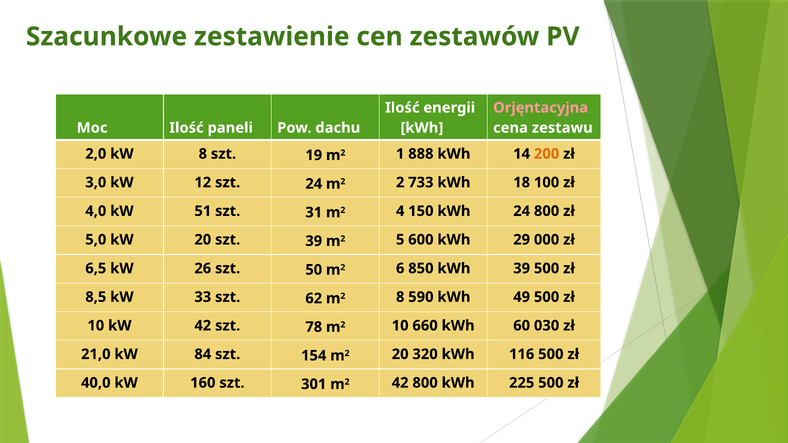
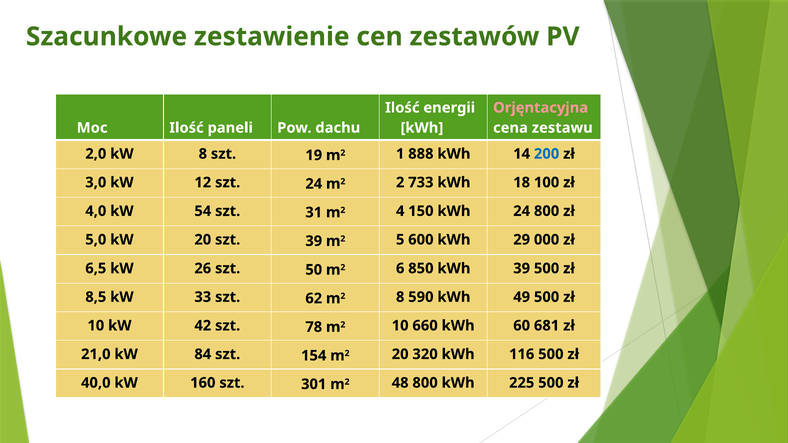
200 colour: orange -> blue
51: 51 -> 54
030: 030 -> 681
m2 42: 42 -> 48
